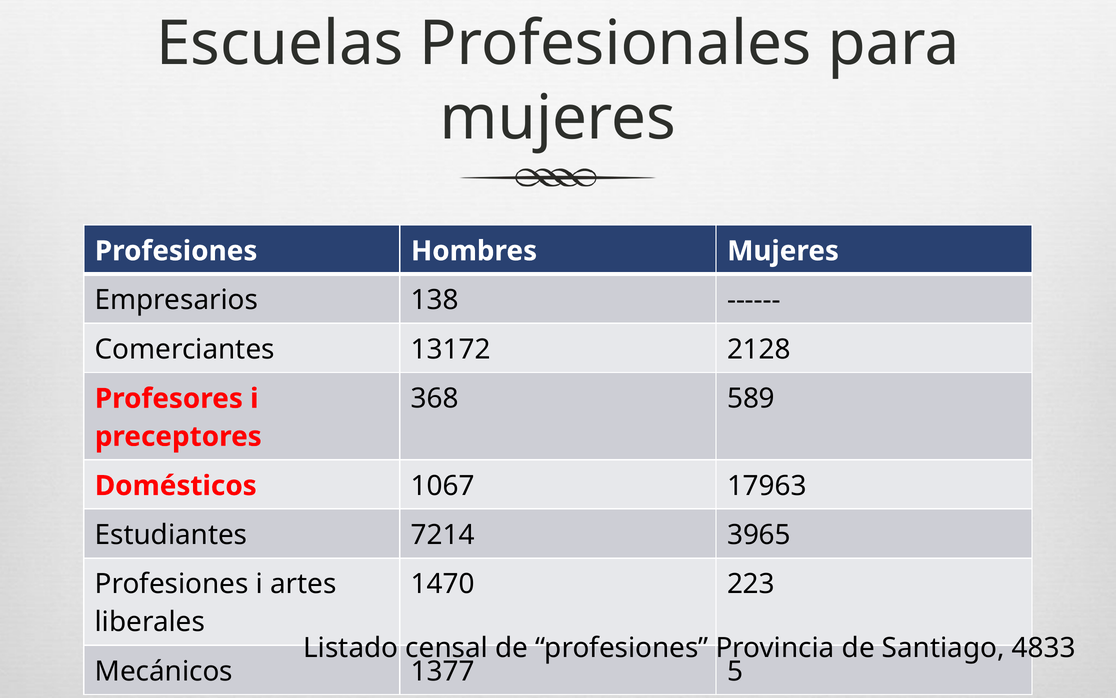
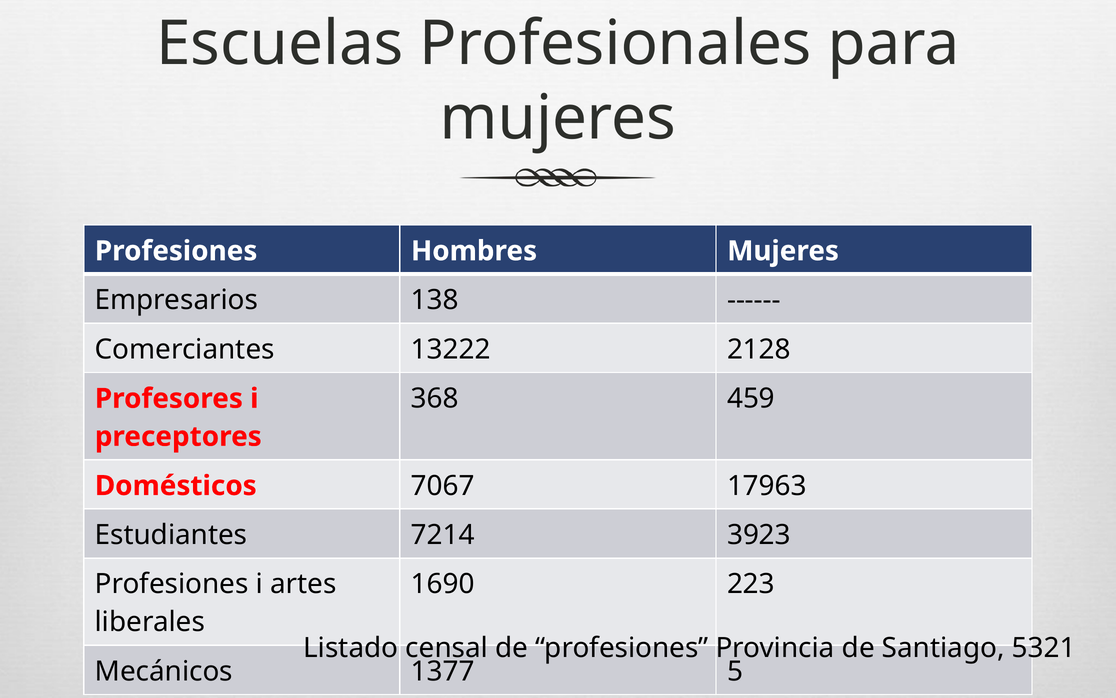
13172: 13172 -> 13222
589: 589 -> 459
1067: 1067 -> 7067
3965: 3965 -> 3923
1470: 1470 -> 1690
4833: 4833 -> 5321
